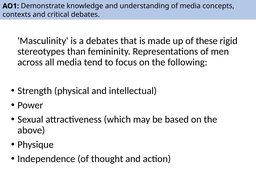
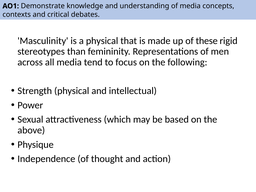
a debates: debates -> physical
